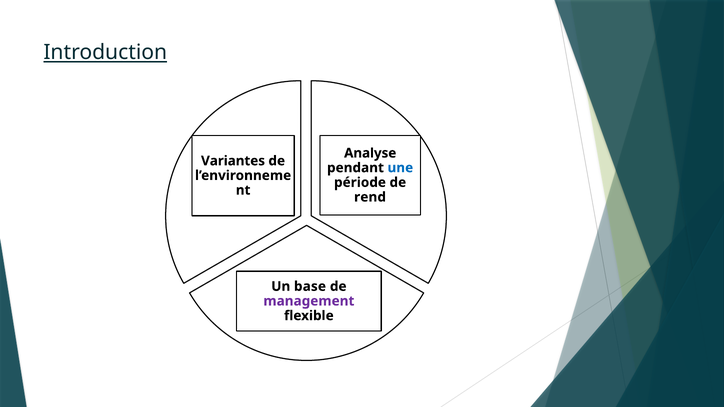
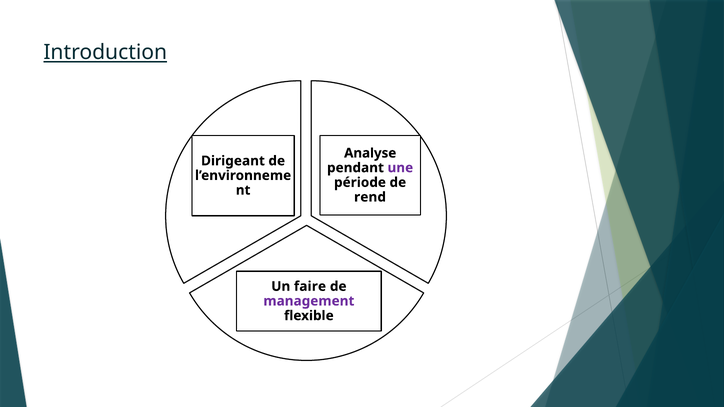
Variantes: Variantes -> Dirigeant
une colour: blue -> purple
base: base -> faire
